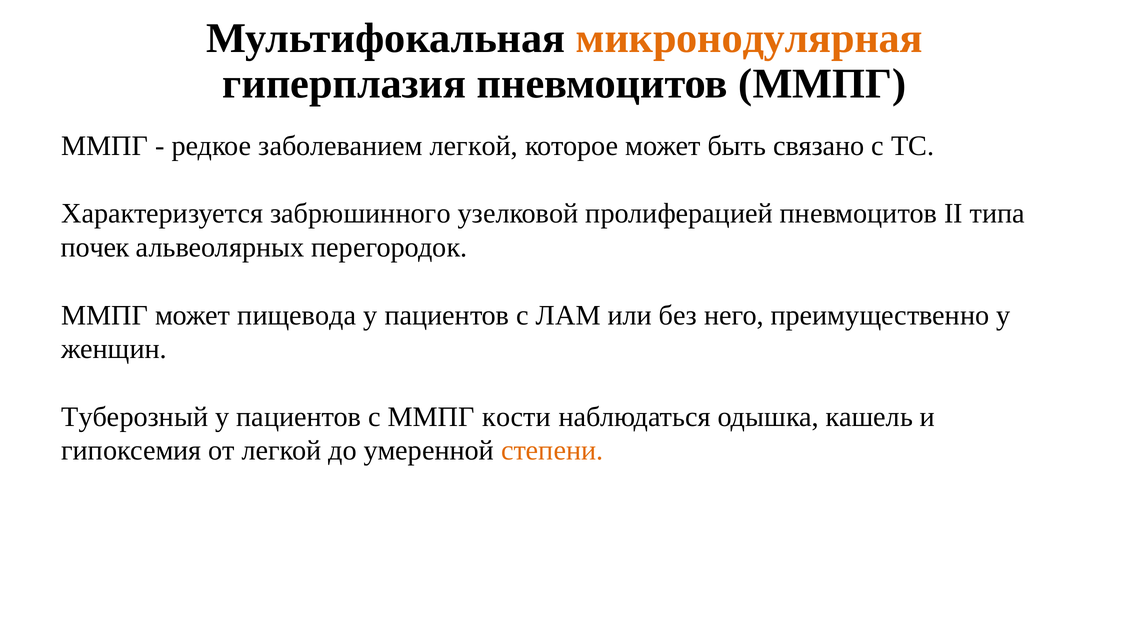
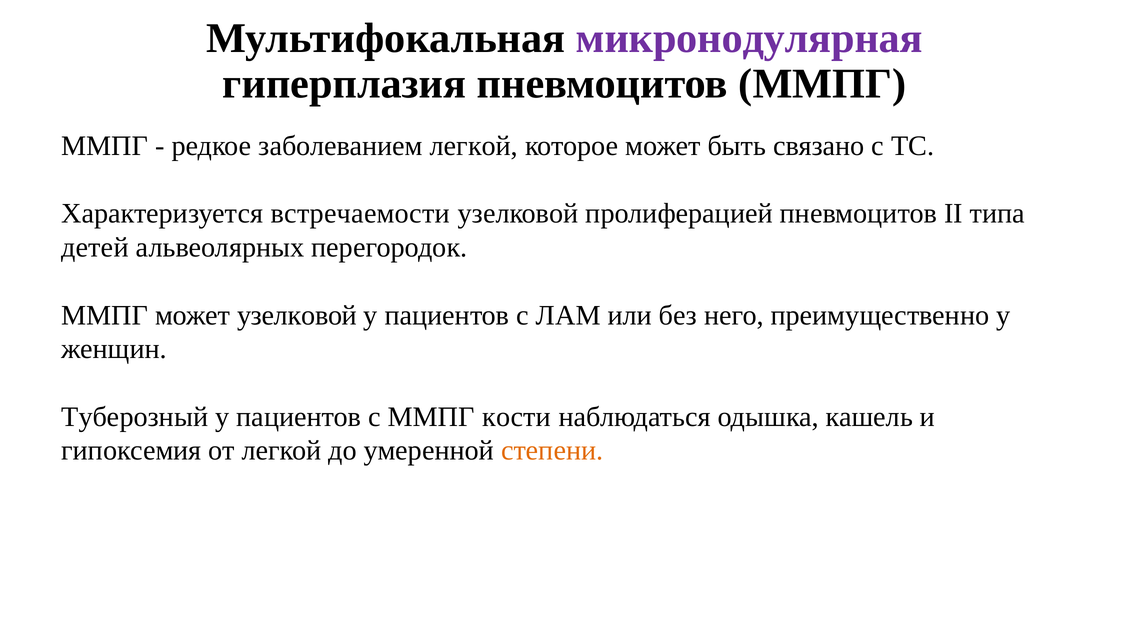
микронодулярная colour: orange -> purple
забрюшинного: забрюшинного -> встречаемости
почек: почек -> детей
может пищевода: пищевода -> узелковой
